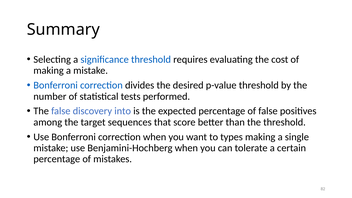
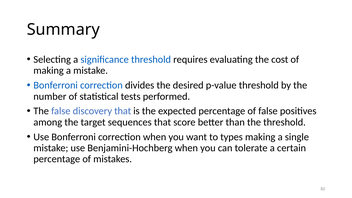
discovery into: into -> that
